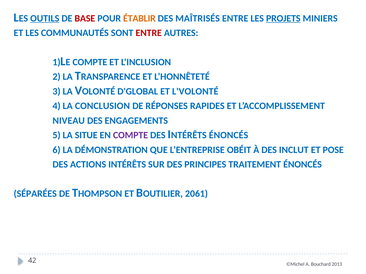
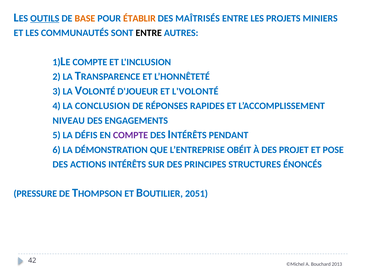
BASE colour: red -> orange
PROJETS underline: present -> none
ENTRE at (149, 33) colour: red -> black
D'GLOBAL: D'GLOBAL -> D'JOUEUR
SITUE: SITUE -> DÉFIS
ÉNONCÉS at (229, 135): ÉNONCÉS -> PENDANT
INCLUT: INCLUT -> PROJET
TRAITEMENT: TRAITEMENT -> STRUCTURES
SÉPARÉES: SÉPARÉES -> PRESSURE
2061: 2061 -> 2051
